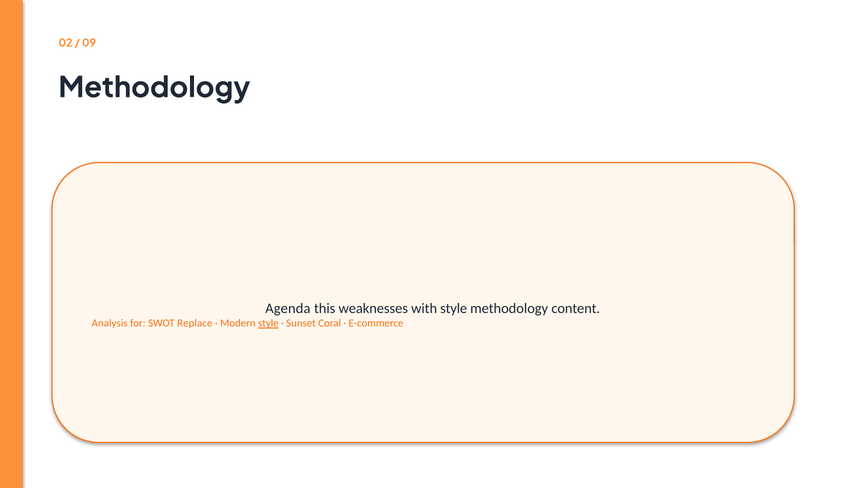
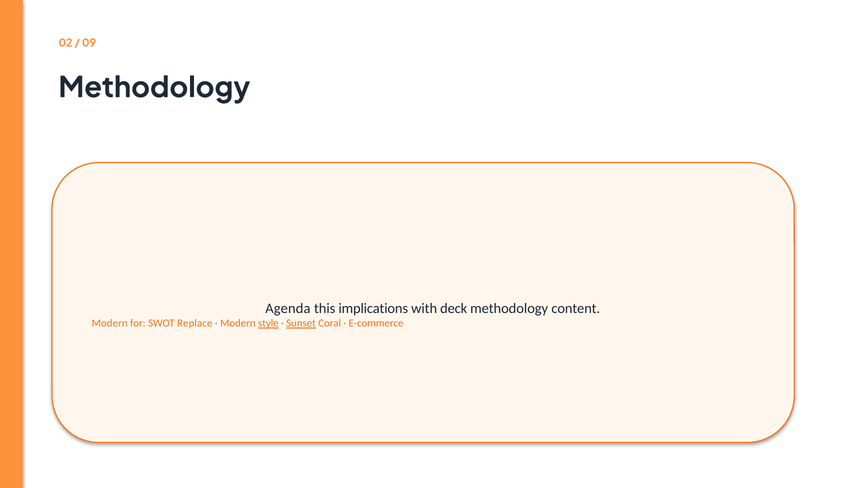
weaknesses: weaknesses -> implications
with style: style -> deck
Analysis at (110, 324): Analysis -> Modern
Sunset underline: none -> present
